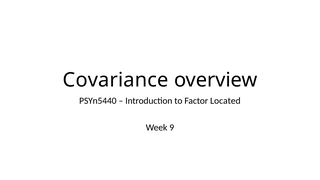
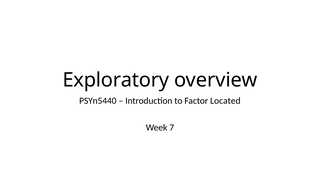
Covariance: Covariance -> Exploratory
9: 9 -> 7
